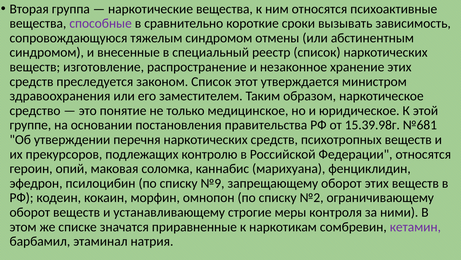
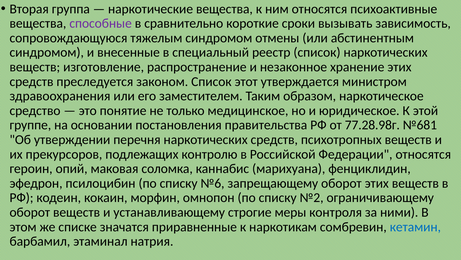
15.39.98г: 15.39.98г -> 77.28.98г
№9: №9 -> №6
кетамин colour: purple -> blue
